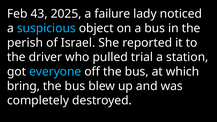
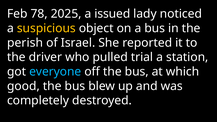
43: 43 -> 78
failure: failure -> issued
suspicious colour: light blue -> yellow
bring: bring -> good
